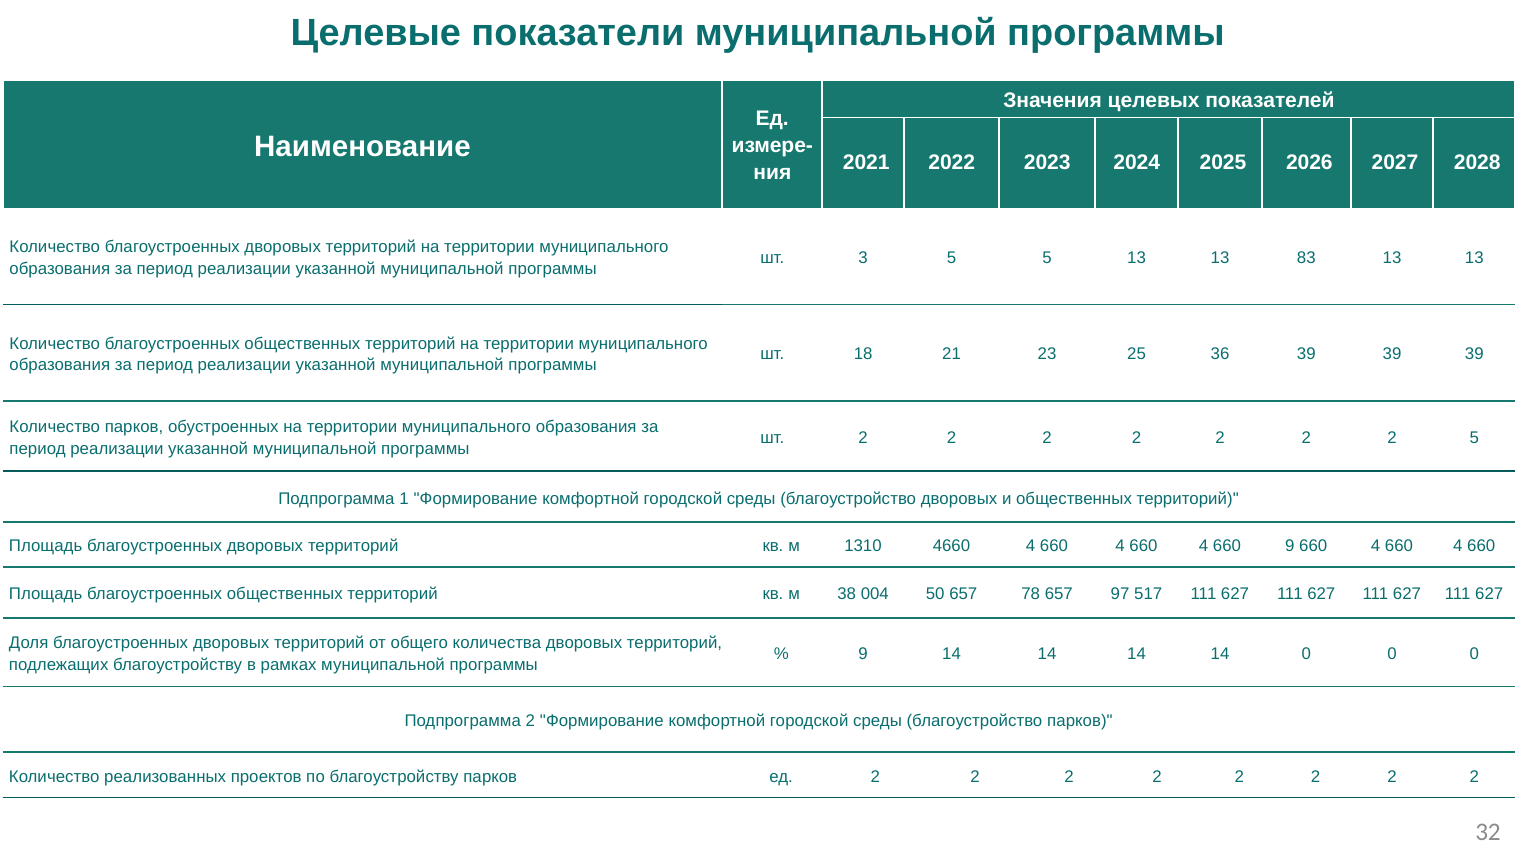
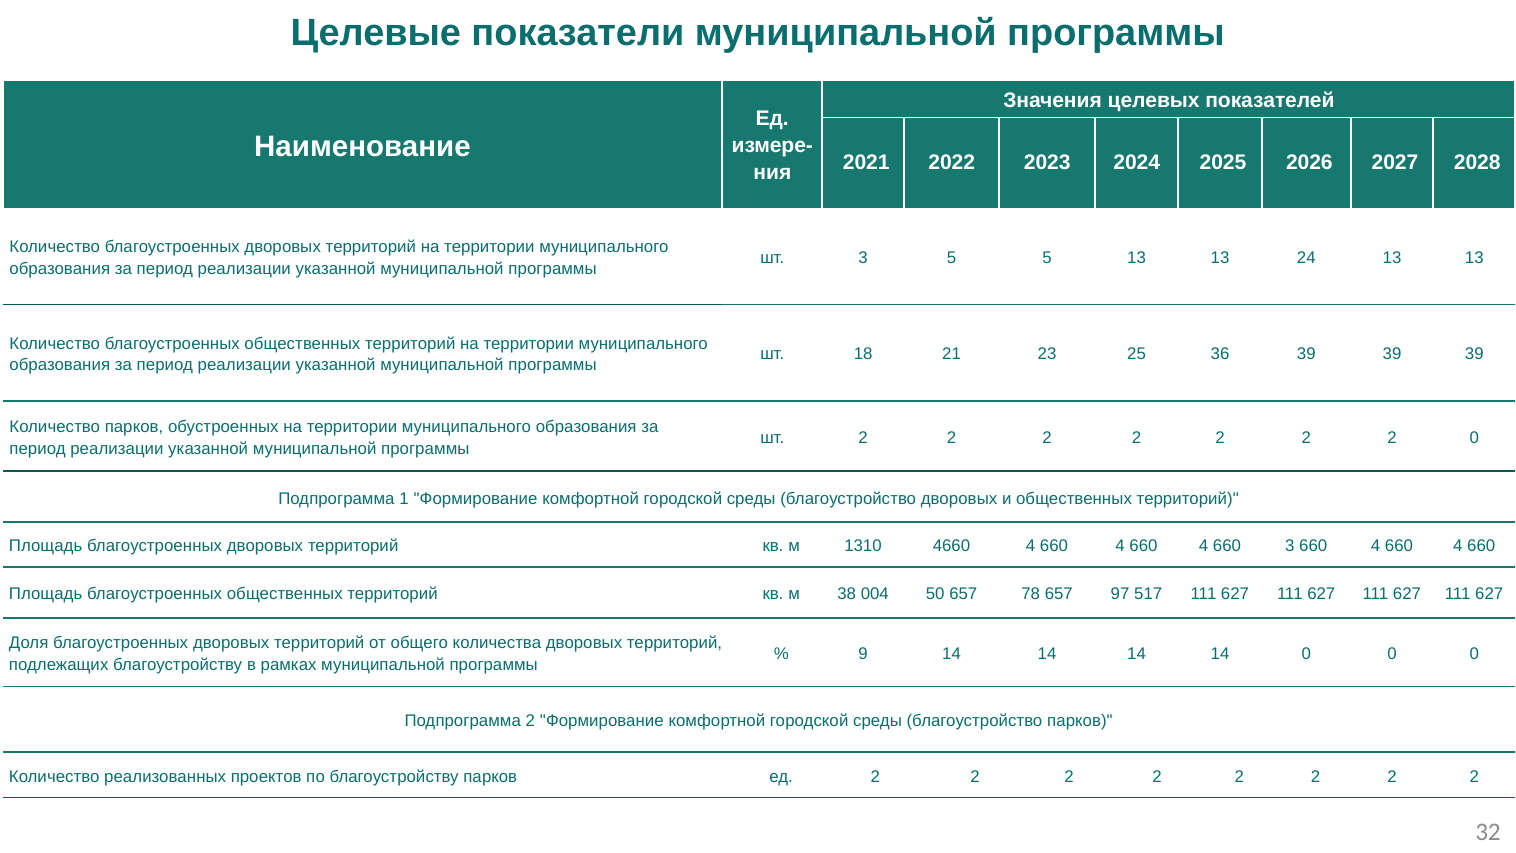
83: 83 -> 24
2 5: 5 -> 0
660 9: 9 -> 3
